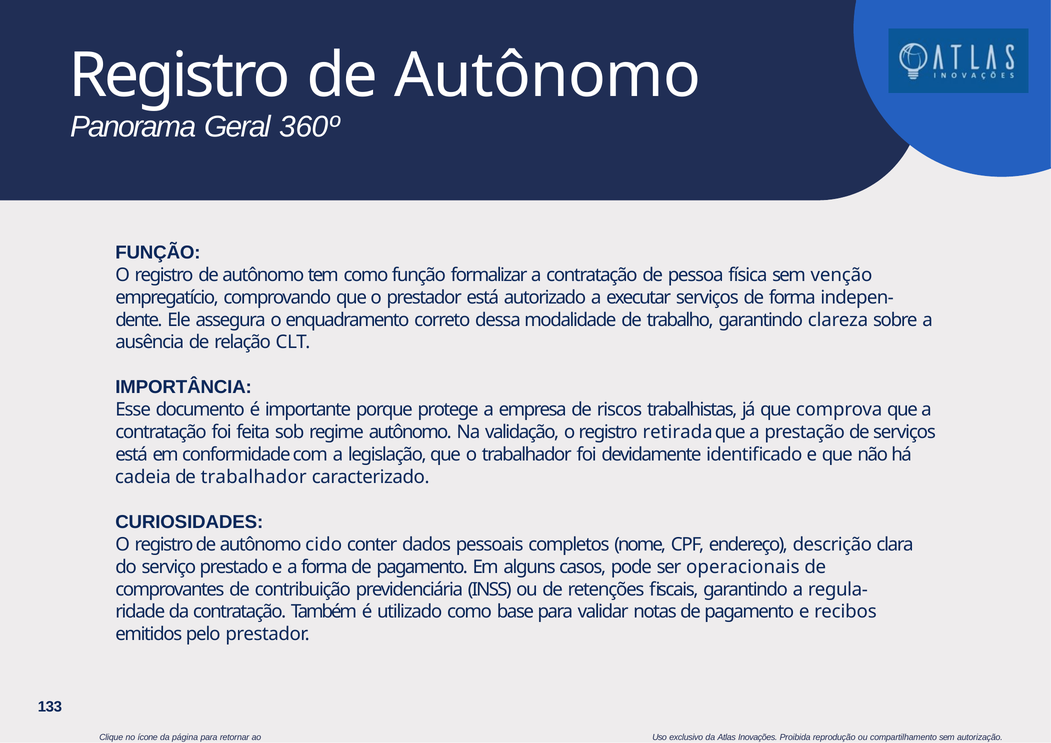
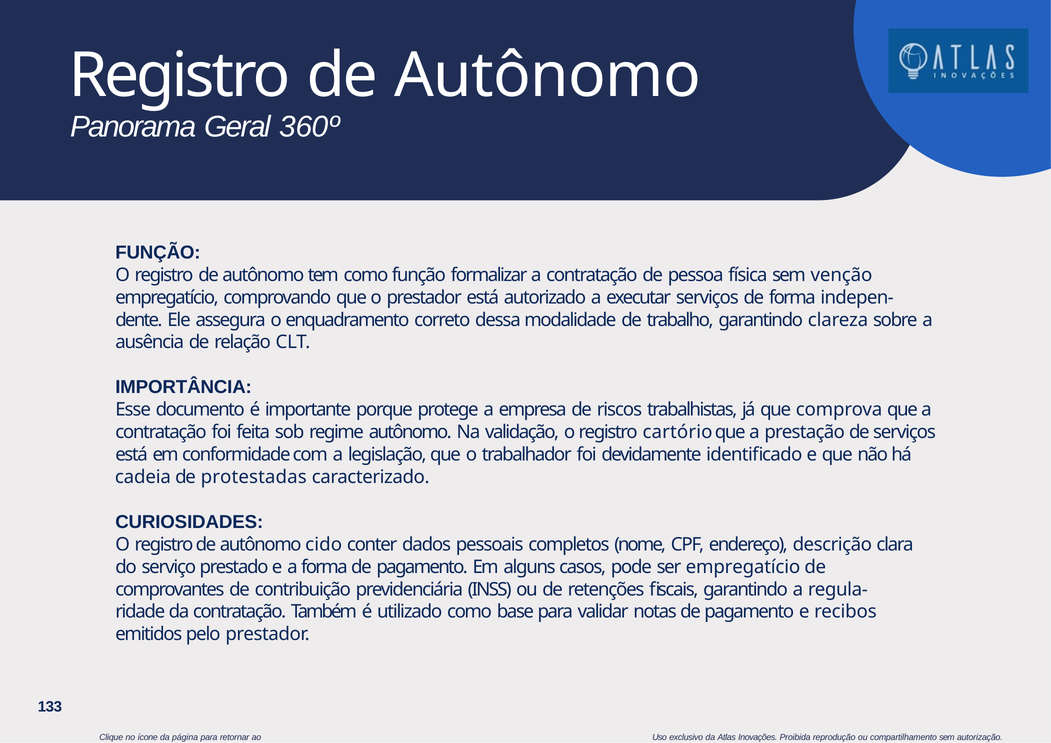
retirada: retirada -> cartório
de trabalhador: trabalhador -> protestadas
ser operacionais: operacionais -> empregatício
